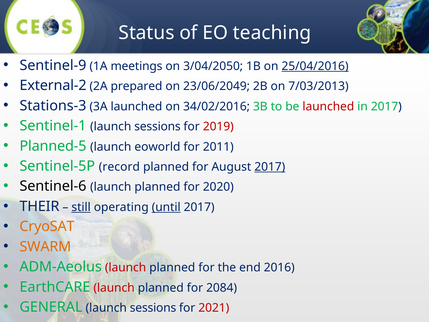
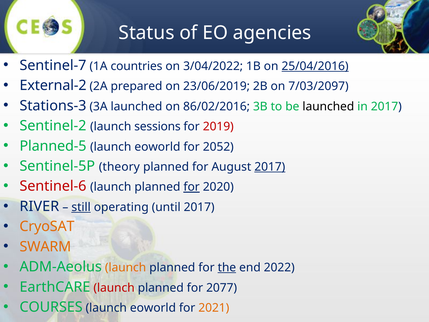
teaching: teaching -> agencies
Sentinel-9: Sentinel-9 -> Sentinel-7
meetings: meetings -> countries
3/04/2050: 3/04/2050 -> 3/04/2022
23/06/2049: 23/06/2049 -> 23/06/2019
7/03/2013: 7/03/2013 -> 7/03/2097
34/02/2016: 34/02/2016 -> 86/02/2016
launched at (328, 106) colour: red -> black
Sentinel-1: Sentinel-1 -> Sentinel-2
2011: 2011 -> 2052
record: record -> theory
Sentinel-6 colour: black -> red
for at (192, 187) underline: none -> present
THEIR: THEIR -> RIVER
until underline: present -> none
launch at (126, 267) colour: red -> orange
the underline: none -> present
2016: 2016 -> 2022
2084: 2084 -> 2077
GENERAL: GENERAL -> COURSES
sessions at (153, 308): sessions -> eoworld
2021 colour: red -> orange
